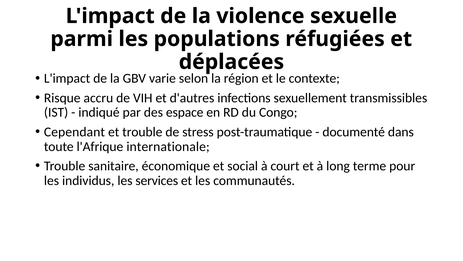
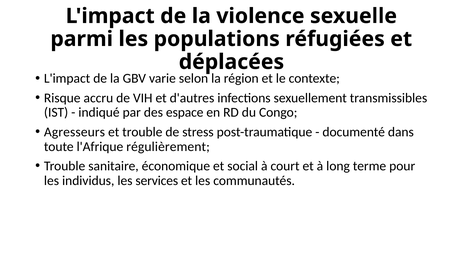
Cependant: Cependant -> Agresseurs
internationale: internationale -> régulièrement
